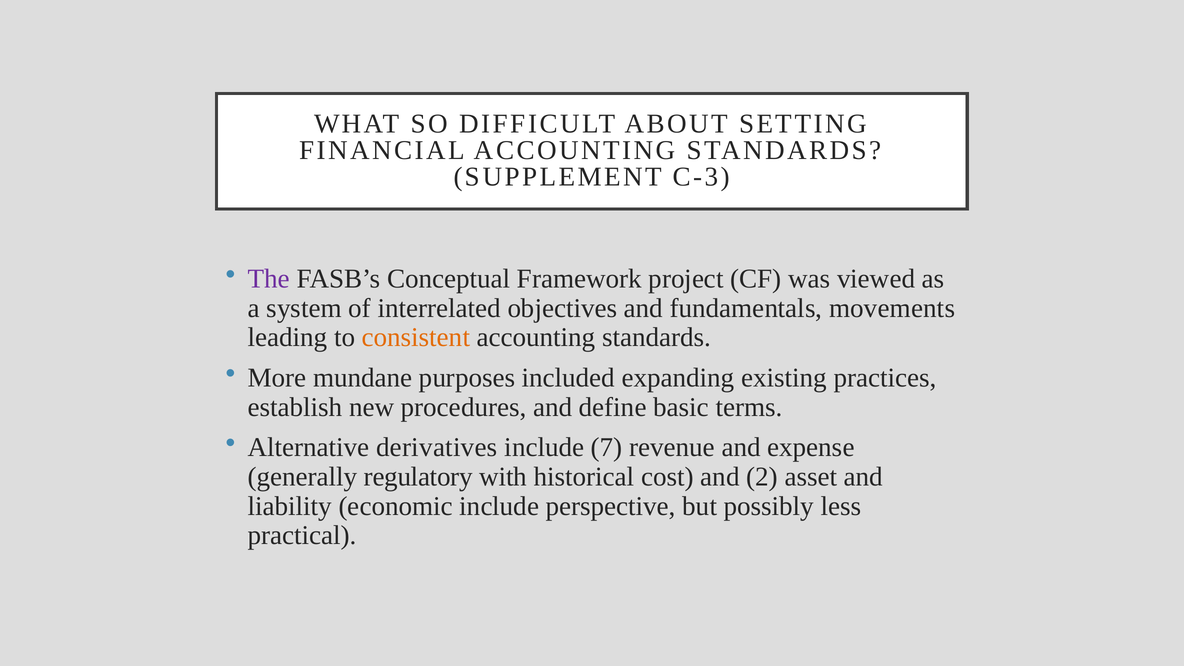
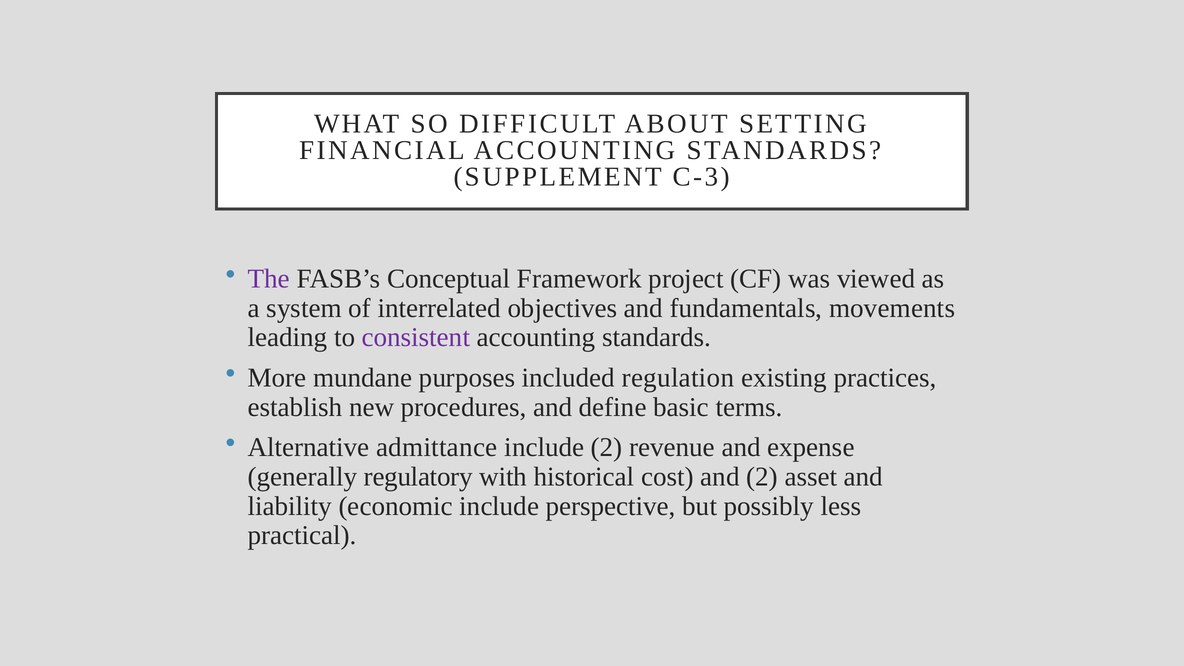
consistent colour: orange -> purple
expanding: expanding -> regulation
derivatives: derivatives -> admittance
include 7: 7 -> 2
